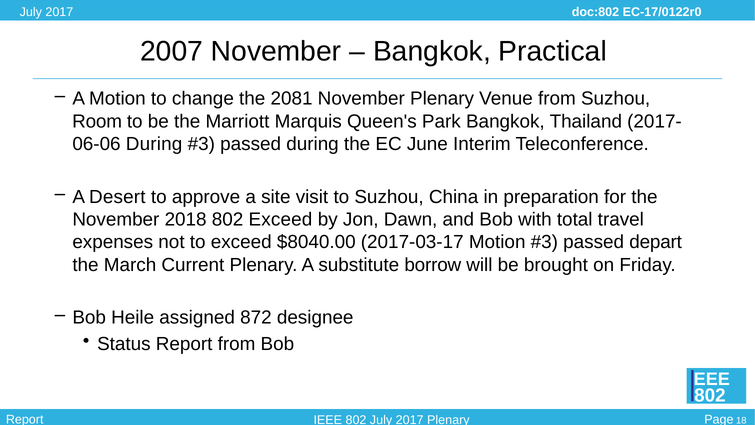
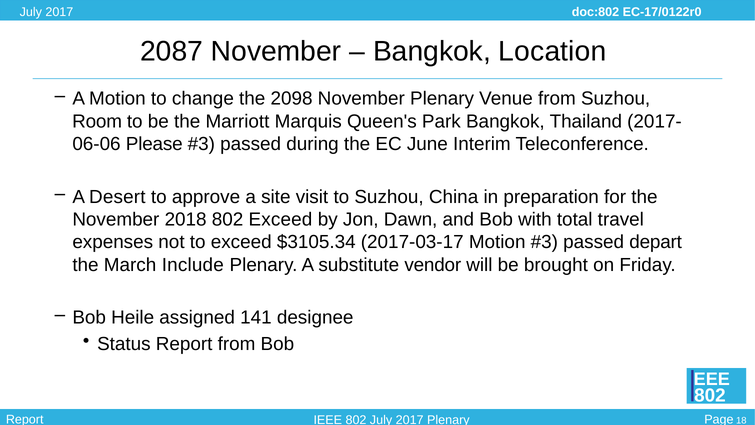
2007: 2007 -> 2087
Practical: Practical -> Location
2081: 2081 -> 2098
During at (154, 144): During -> Please
$8040.00: $8040.00 -> $3105.34
Current: Current -> Include
borrow: borrow -> vendor
872: 872 -> 141
